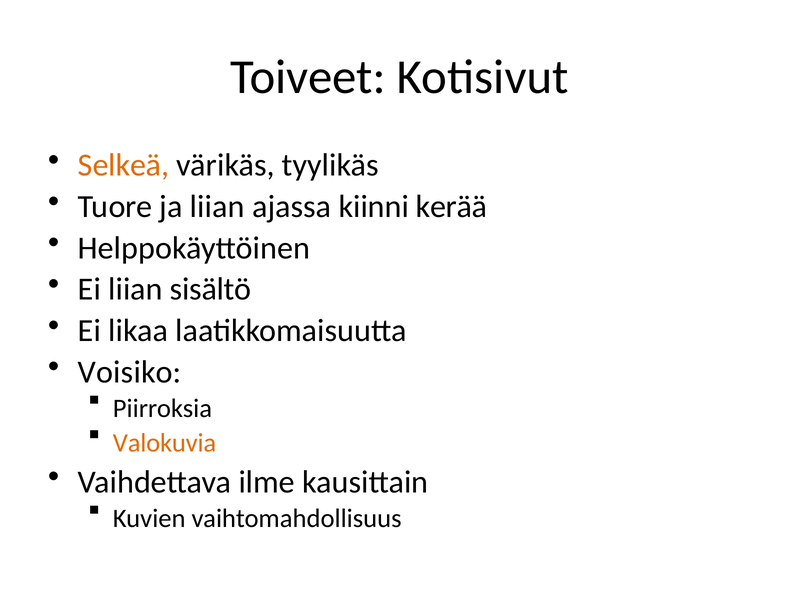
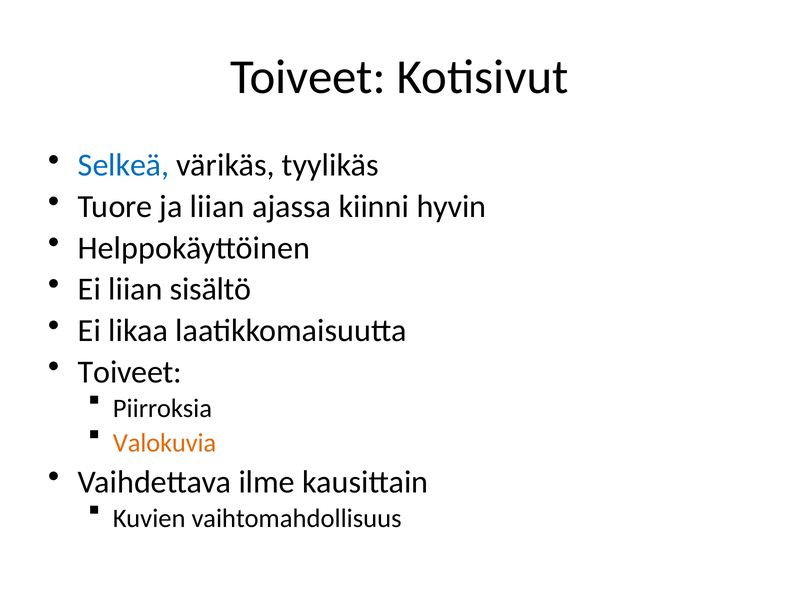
Selkeä colour: orange -> blue
kerää: kerää -> hyvin
Voisiko at (130, 372): Voisiko -> Toiveet
